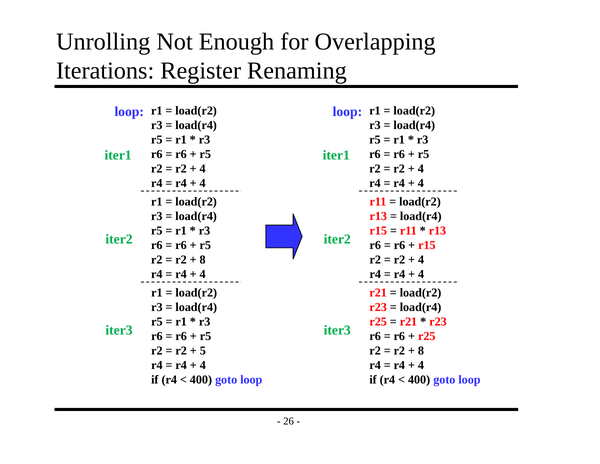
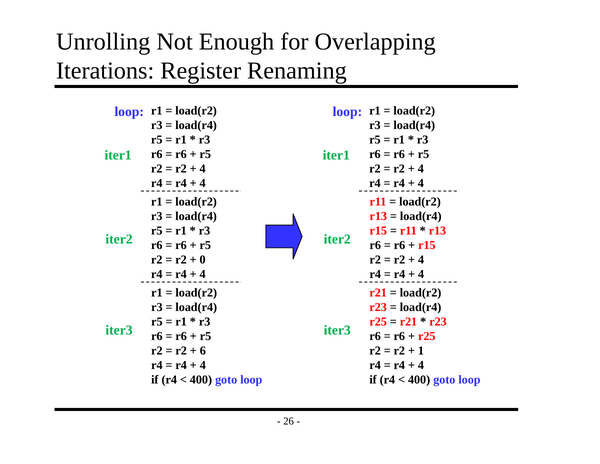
8 at (203, 260): 8 -> 0
5: 5 -> 6
8 at (421, 351): 8 -> 1
